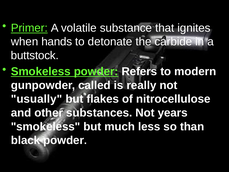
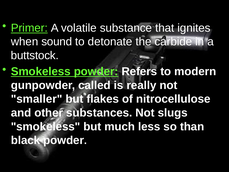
hands: hands -> sound
usually: usually -> smaller
years: years -> slugs
